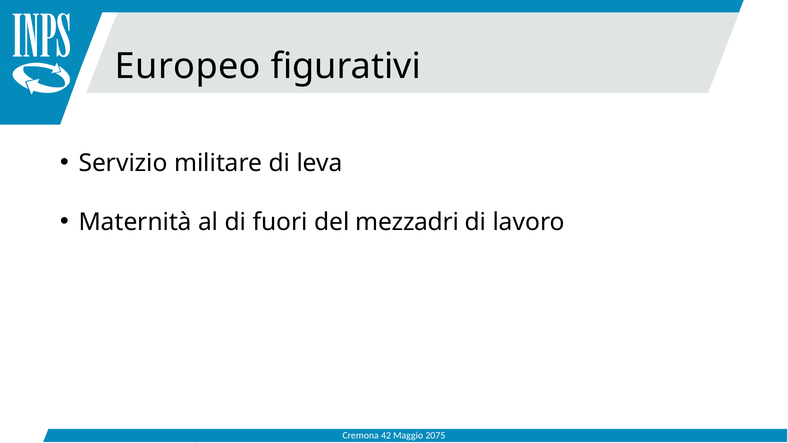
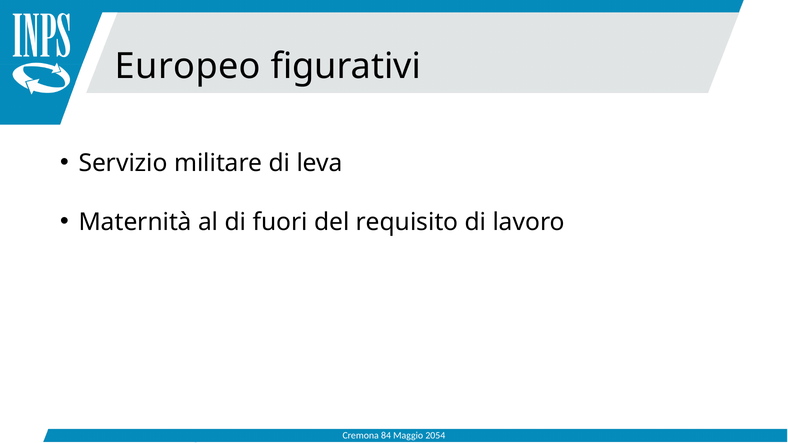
mezzadri: mezzadri -> requisito
42: 42 -> 84
2075: 2075 -> 2054
